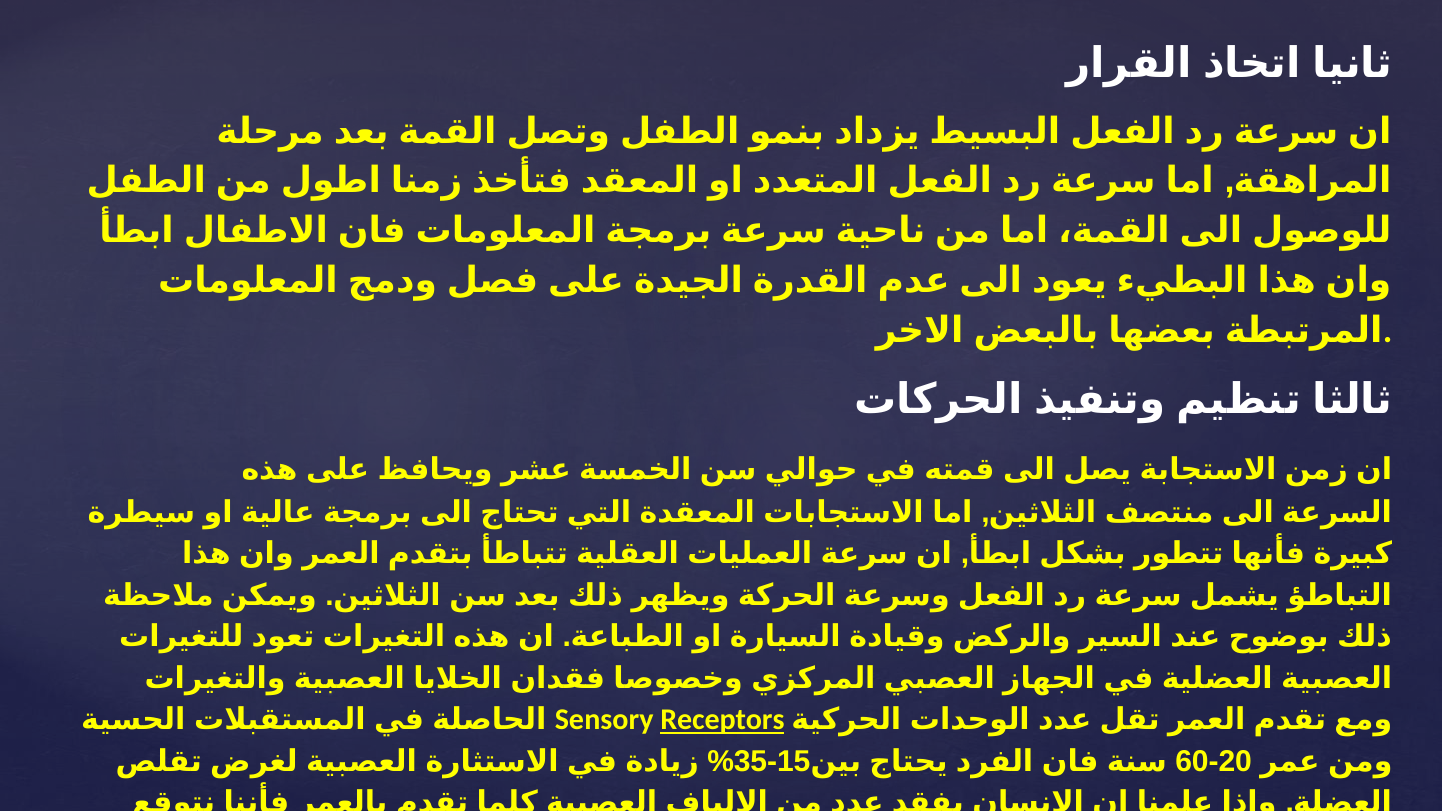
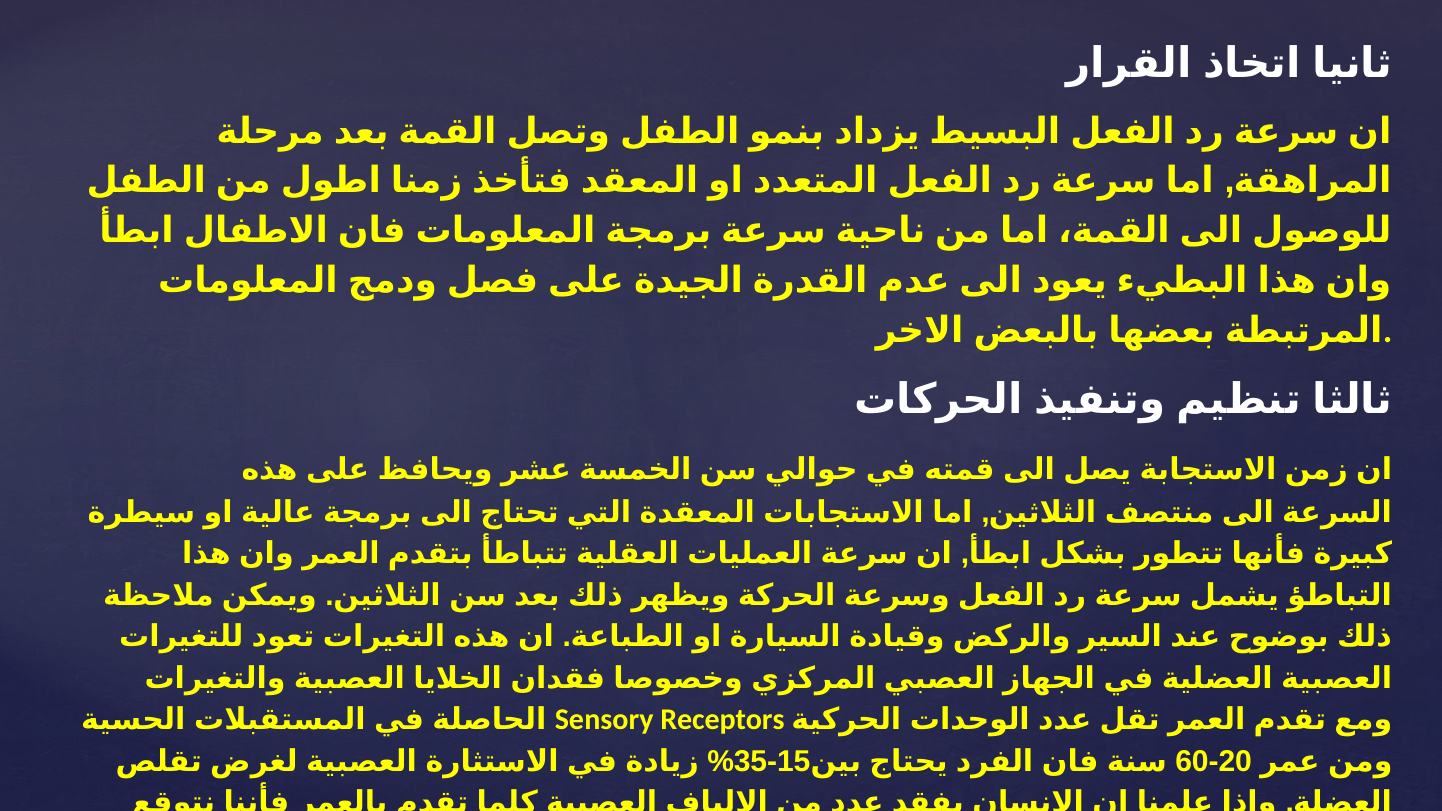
Receptors underline: present -> none
